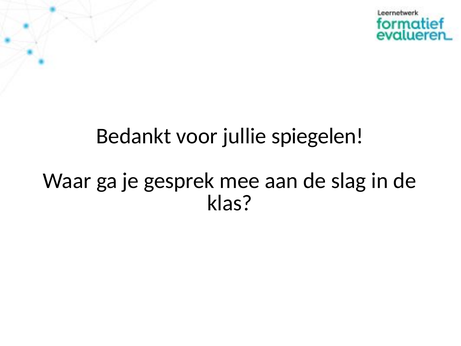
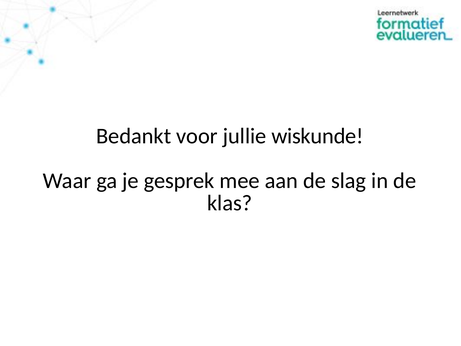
spiegelen: spiegelen -> wiskunde
